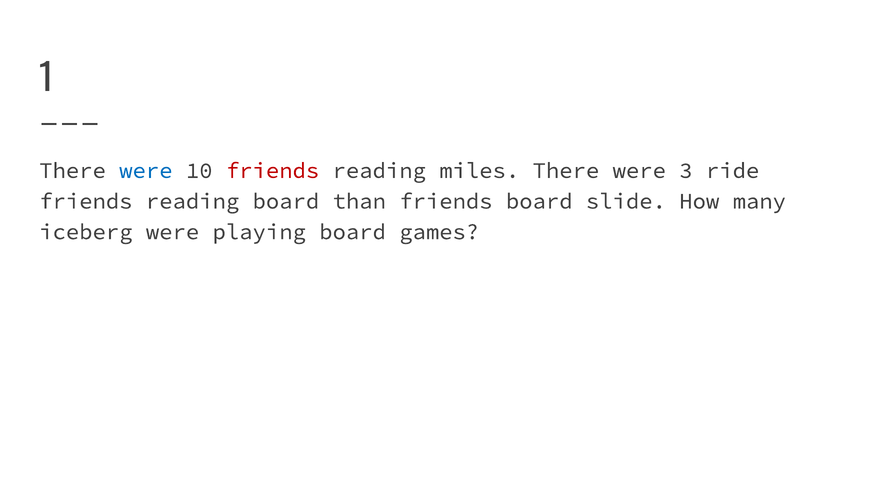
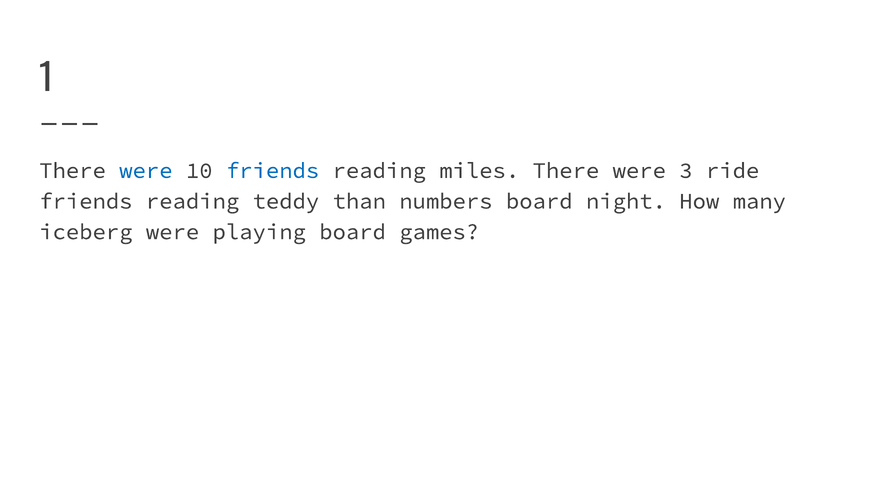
friends at (273, 171) colour: red -> blue
reading board: board -> teddy
than friends: friends -> numbers
slide: slide -> night
